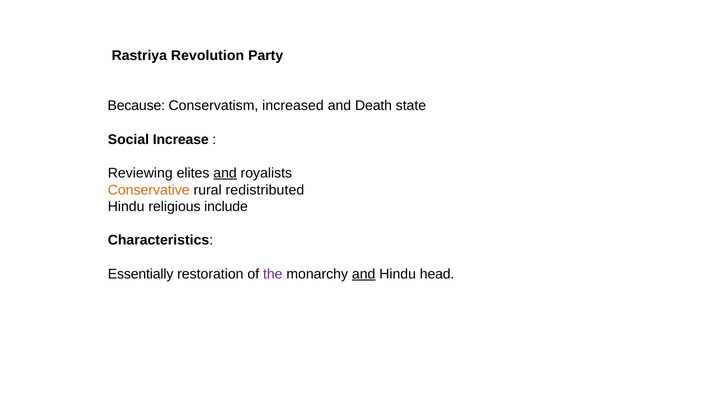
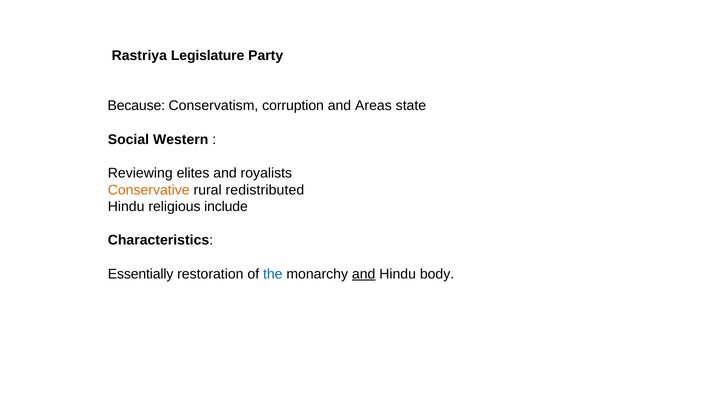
Revolution: Revolution -> Legislature
increased: increased -> corruption
Death: Death -> Areas
Increase: Increase -> Western
and at (225, 173) underline: present -> none
the colour: purple -> blue
head: head -> body
